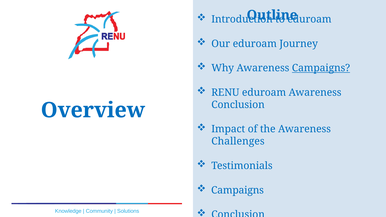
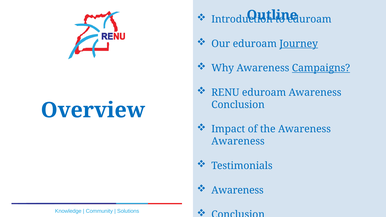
Journey underline: none -> present
Challenges at (238, 141): Challenges -> Awareness
Campaigns at (237, 190): Campaigns -> Awareness
